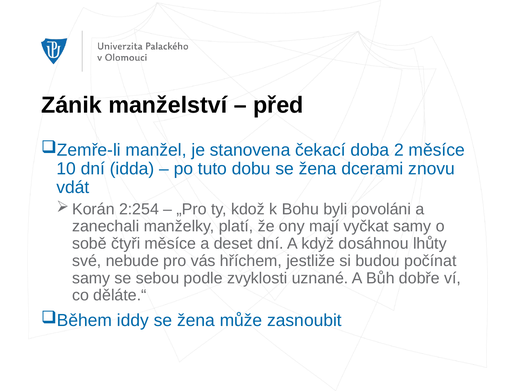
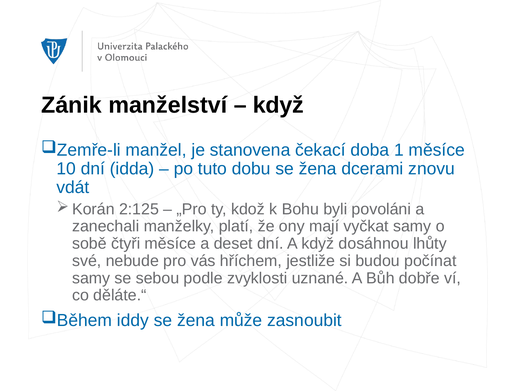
před at (278, 105): před -> když
2: 2 -> 1
2:254: 2:254 -> 2:125
